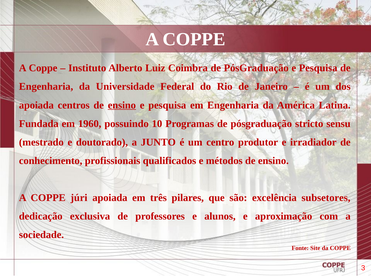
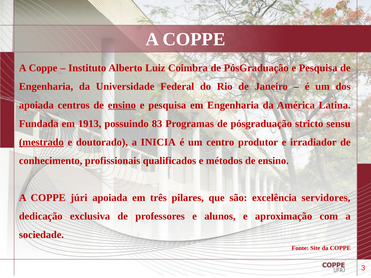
1960: 1960 -> 1913
10: 10 -> 83
mestrado underline: none -> present
JUNTO: JUNTO -> INICIA
subsetores: subsetores -> servidores
